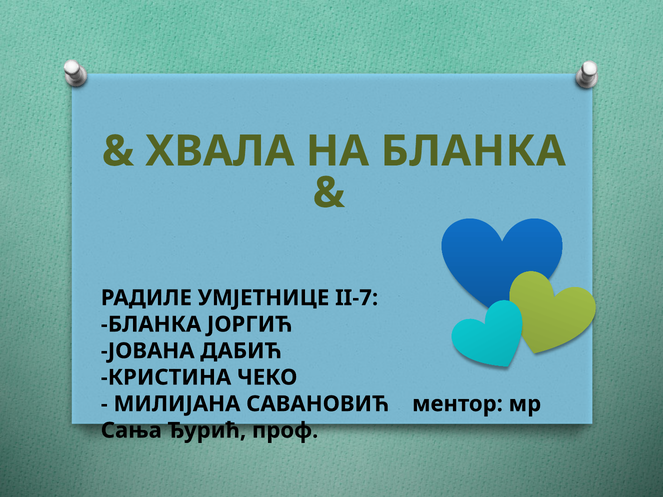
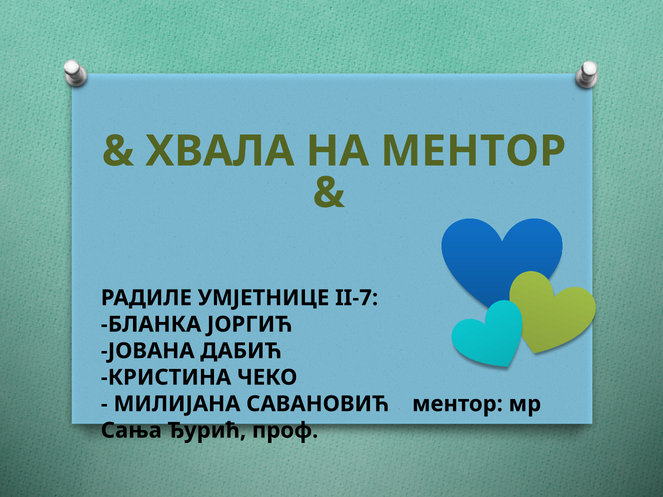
НА БЛАНКА: БЛАНКА -> МЕНТОР
